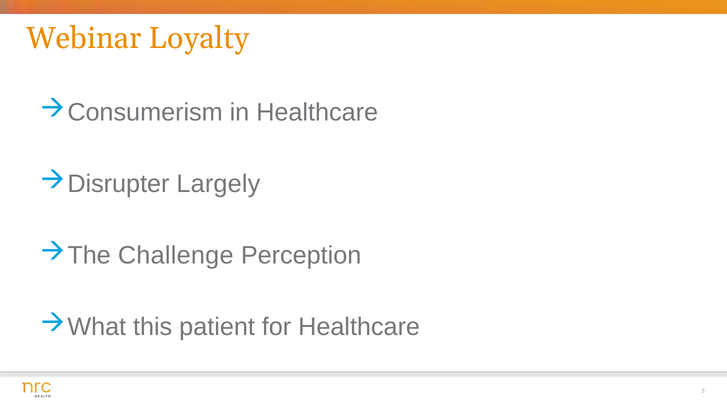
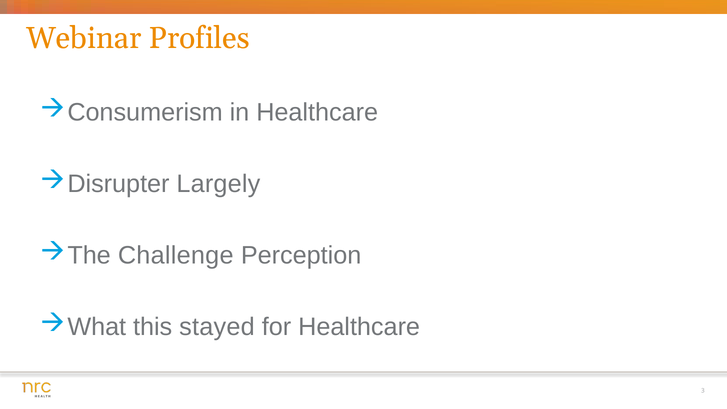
Loyalty: Loyalty -> Profiles
patient: patient -> stayed
